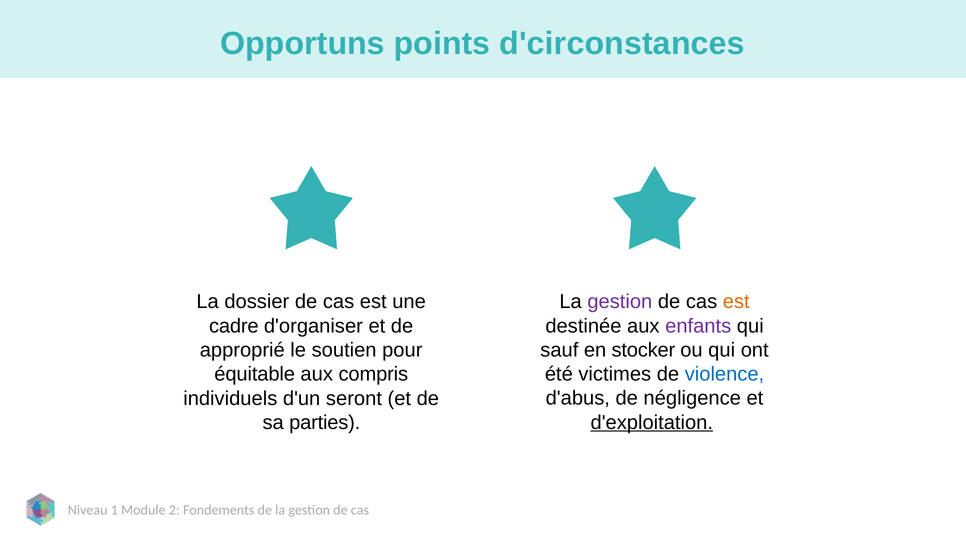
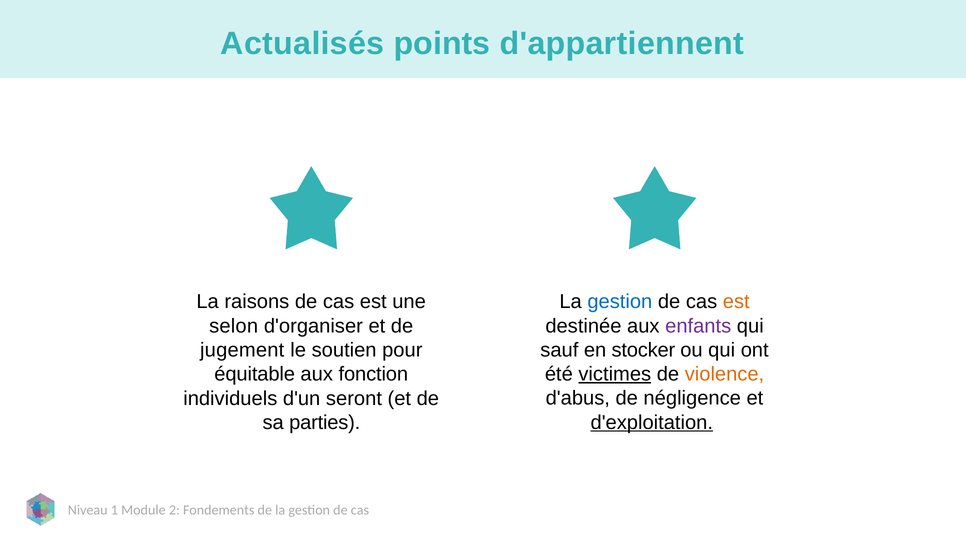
Opportuns: Opportuns -> Actualisés
d'circonstances: d'circonstances -> d'appartiennent
gestion at (620, 302) colour: purple -> blue
dossier: dossier -> raisons
cadre: cadre -> selon
approprié: approprié -> jugement
victimes underline: none -> present
violence colour: blue -> orange
compris: compris -> fonction
